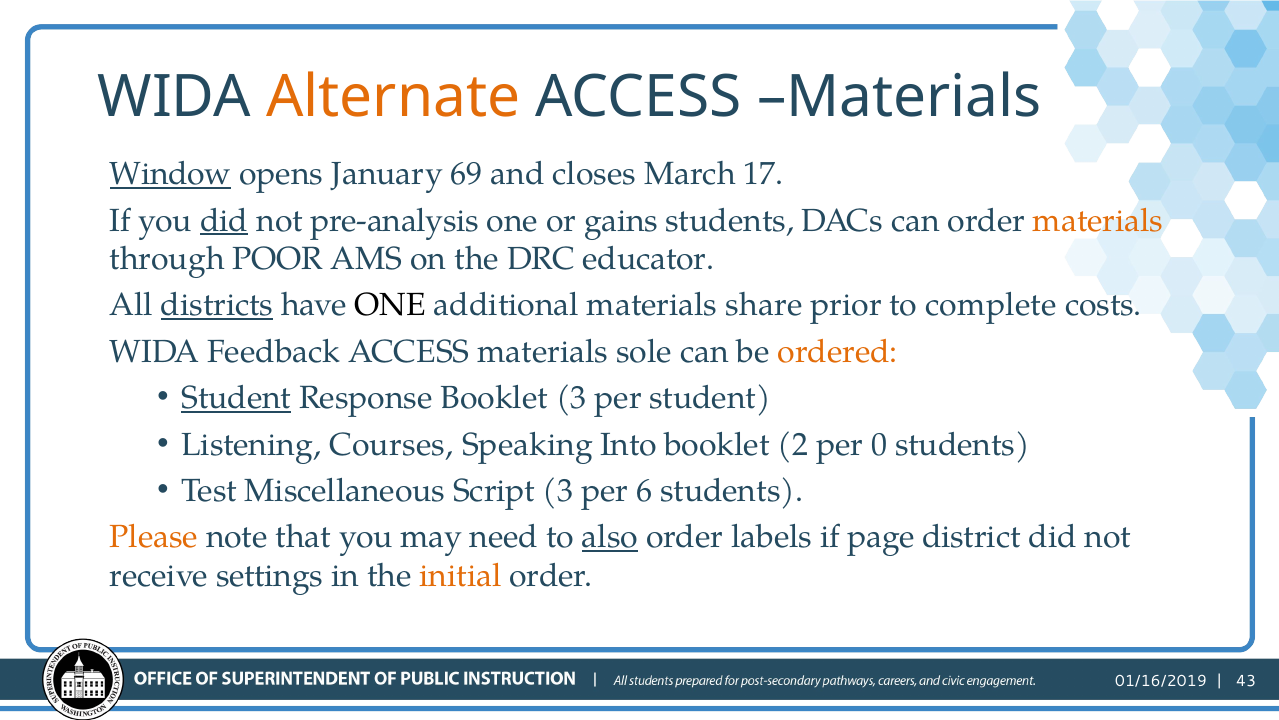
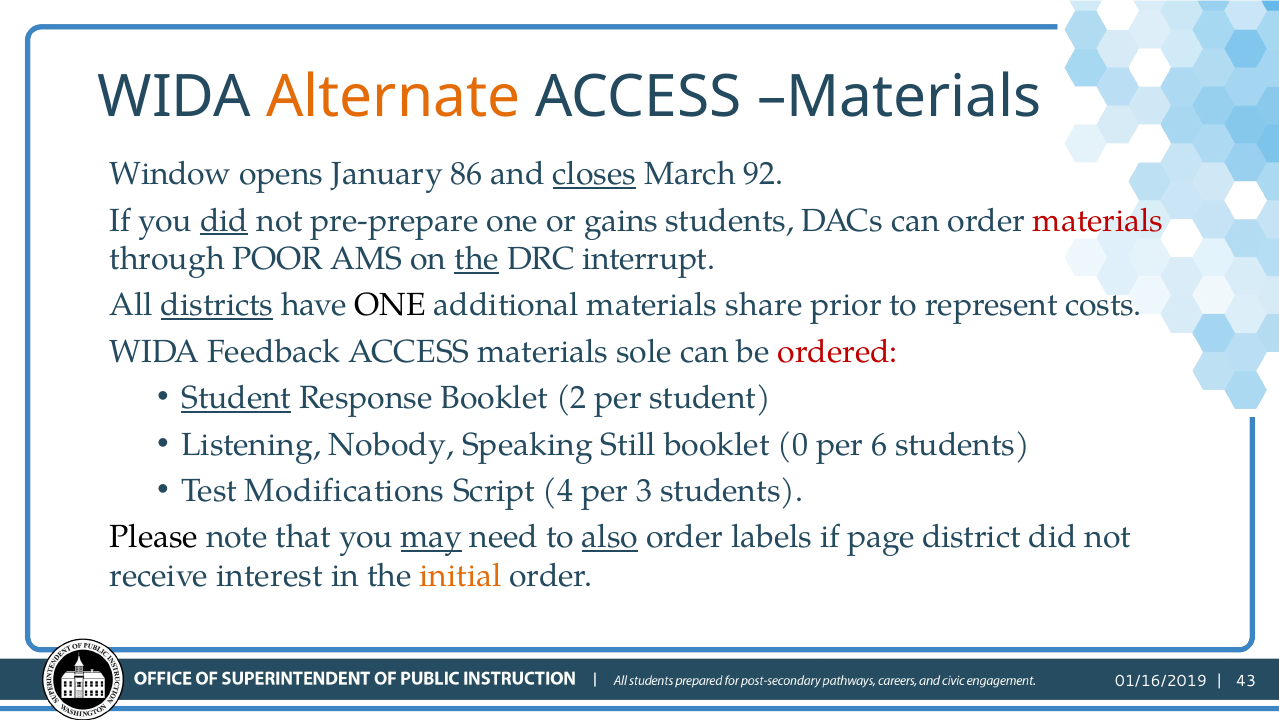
Window underline: present -> none
69: 69 -> 86
closes underline: none -> present
17: 17 -> 92
pre-analysis: pre-analysis -> pre-prepare
materials at (1098, 220) colour: orange -> red
the at (477, 259) underline: none -> present
educator: educator -> interrupt
complete: complete -> represent
ordered colour: orange -> red
Booklet 3: 3 -> 2
Courses: Courses -> Nobody
Into: Into -> Still
2: 2 -> 0
0: 0 -> 6
Miscellaneous: Miscellaneous -> Modifications
Script 3: 3 -> 4
6: 6 -> 3
Please colour: orange -> black
may underline: none -> present
settings: settings -> interest
